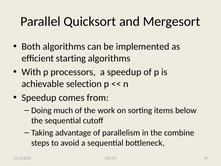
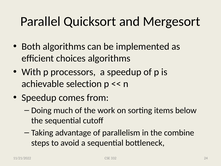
starting: starting -> choices
